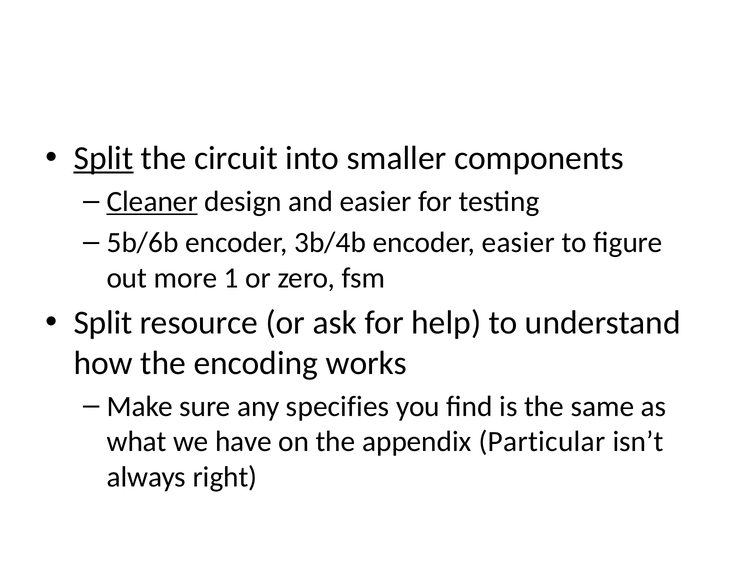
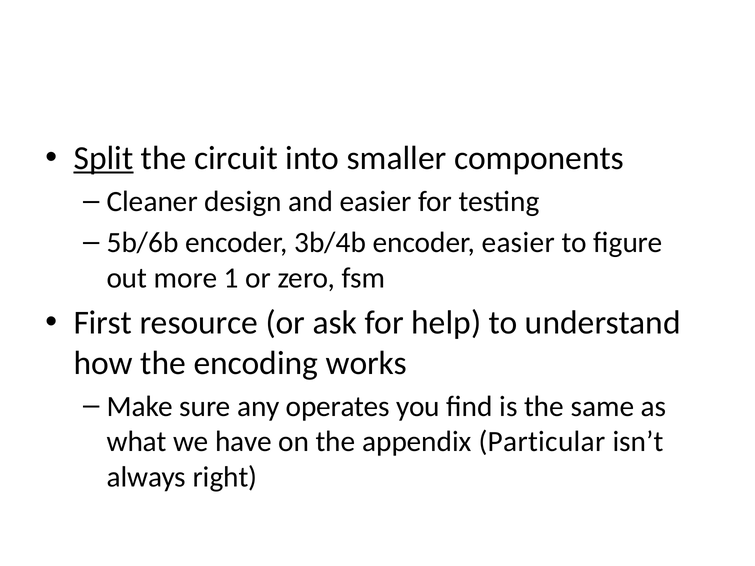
Cleaner underline: present -> none
Split at (103, 323): Split -> First
specifies: specifies -> operates
